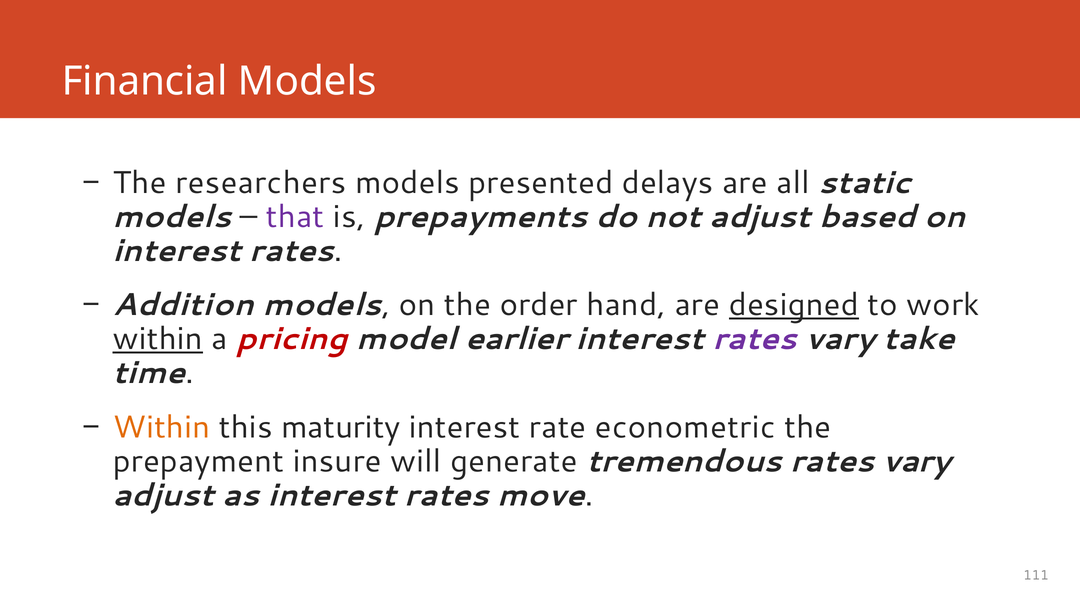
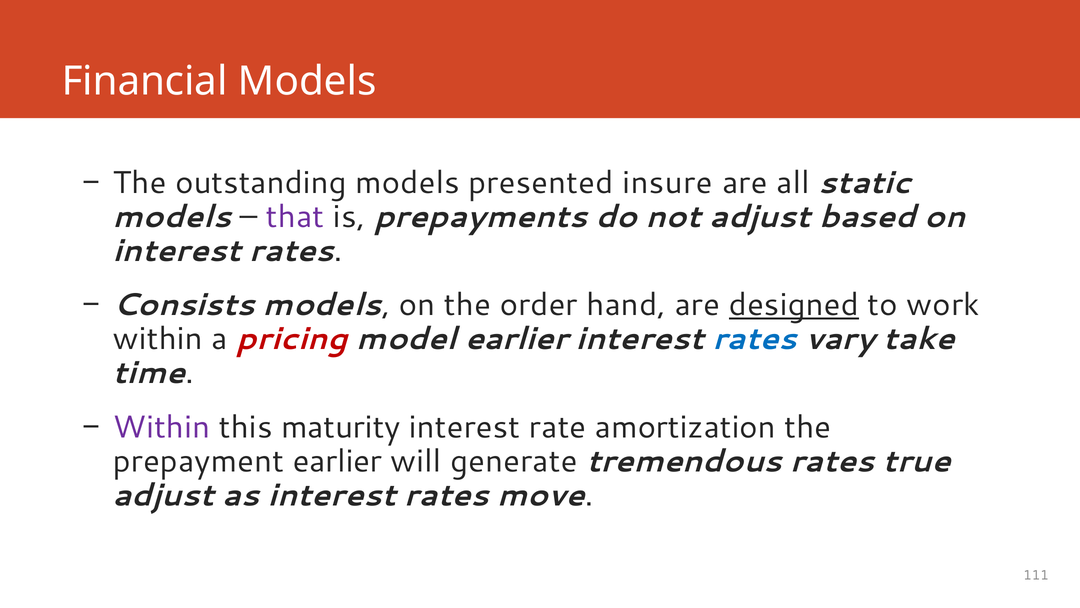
researchers: researchers -> outstanding
delays: delays -> insure
Addition: Addition -> Consists
within at (158, 339) underline: present -> none
rates at (755, 339) colour: purple -> blue
Within at (162, 427) colour: orange -> purple
econometric: econometric -> amortization
prepayment insure: insure -> earlier
vary at (917, 461): vary -> true
